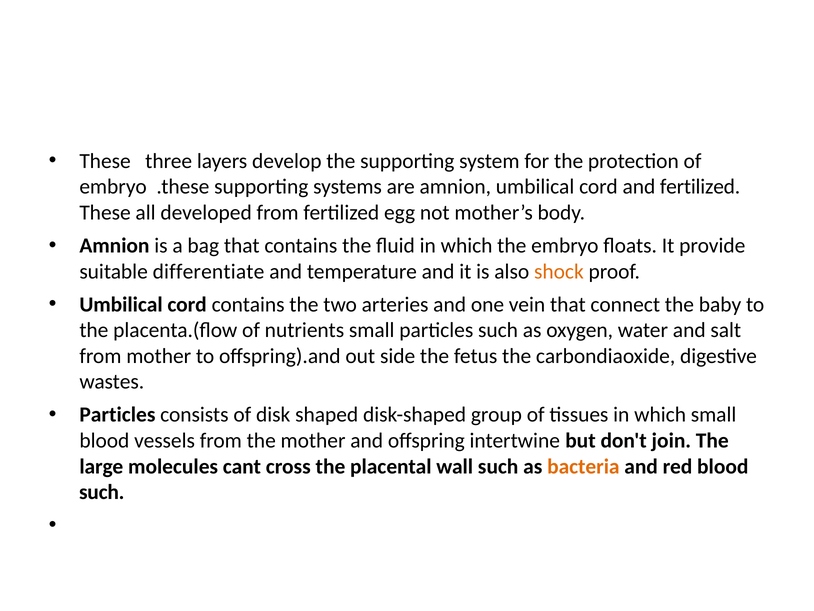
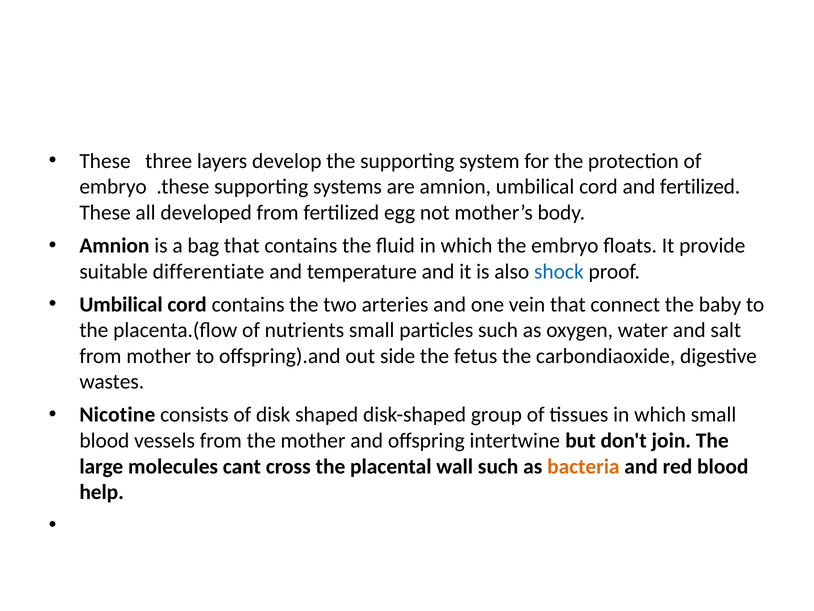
shock colour: orange -> blue
Particles at (117, 415): Particles -> Nicotine
such at (102, 492): such -> help
